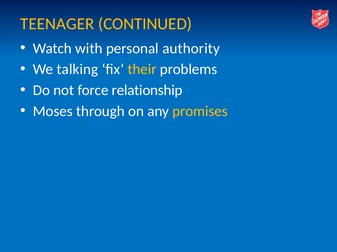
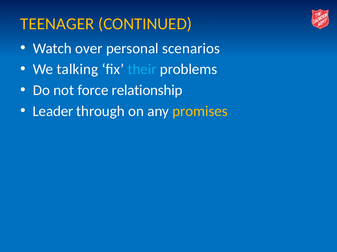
with: with -> over
authority: authority -> scenarios
their colour: yellow -> light blue
Moses: Moses -> Leader
